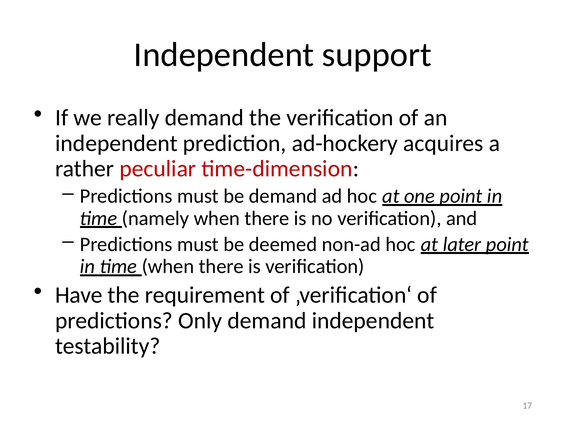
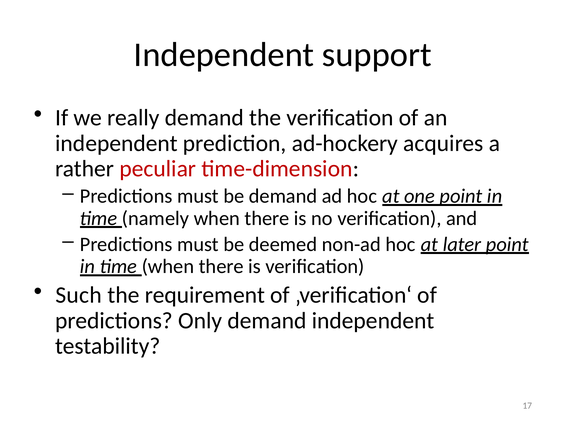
Have: Have -> Such
